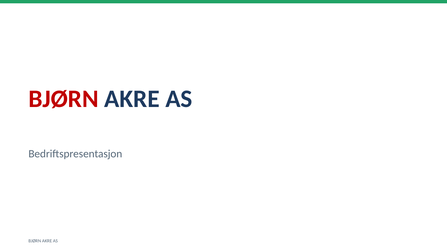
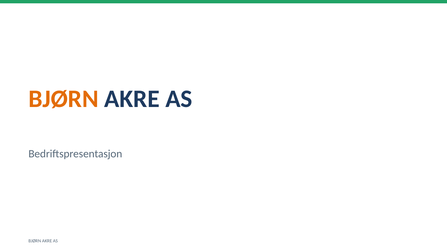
BJØRN at (64, 99) colour: red -> orange
